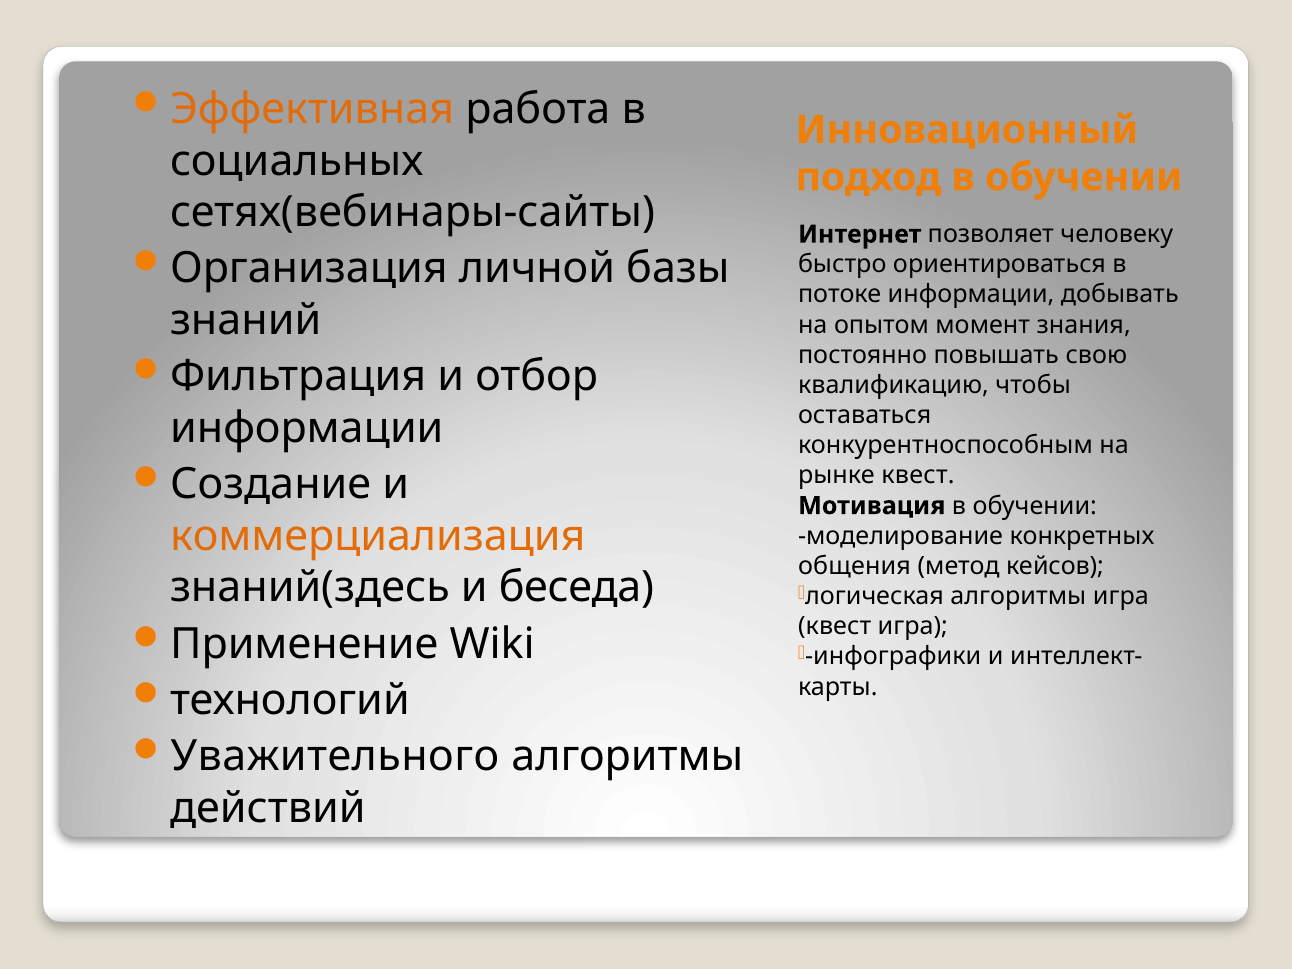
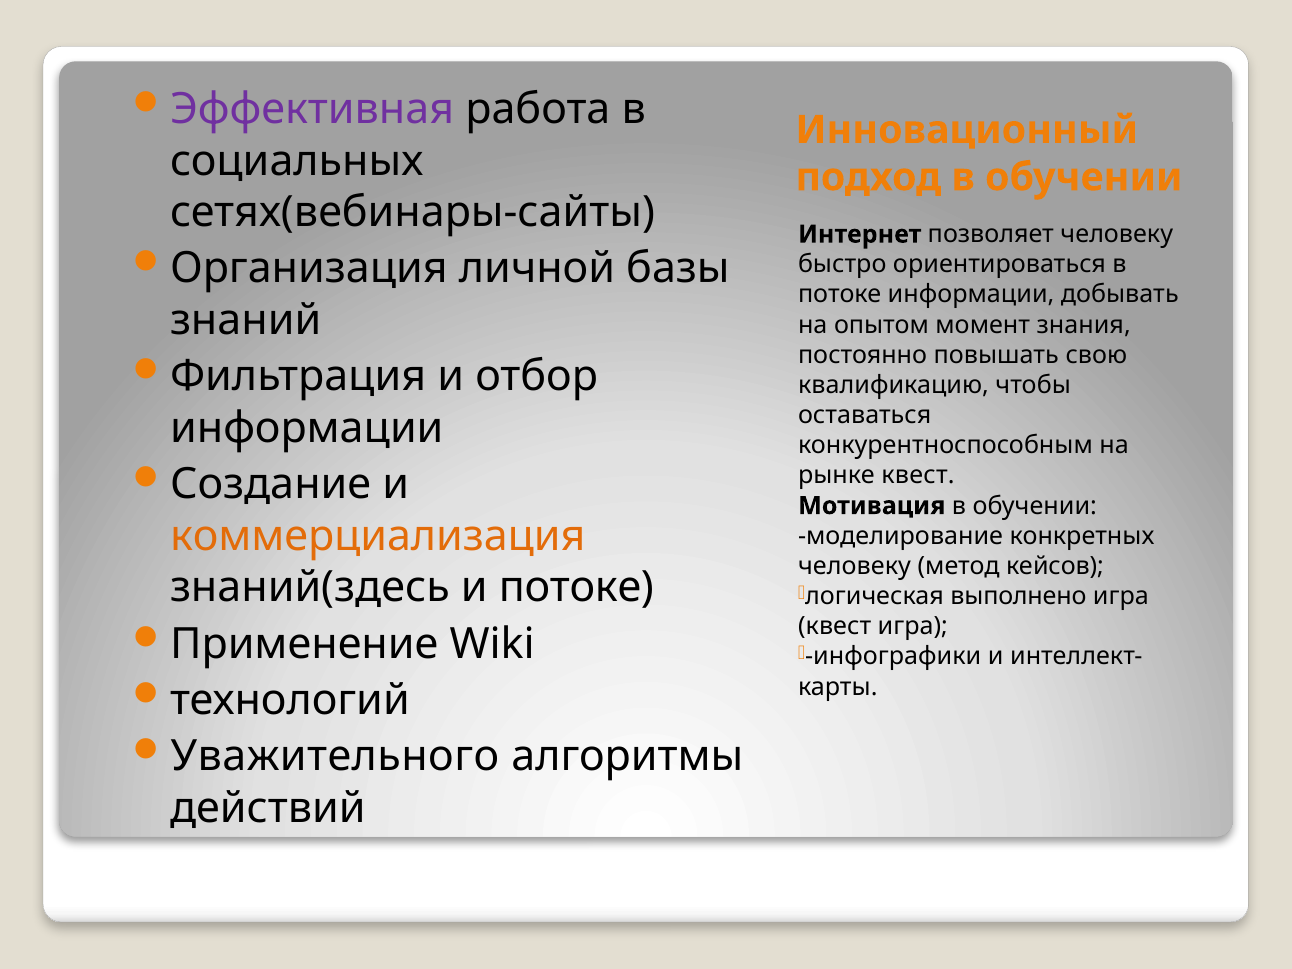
Эффективная colour: orange -> purple
общения at (855, 566): общения -> человеку
и беседа: беседа -> потоке
логическая алгоритмы: алгоритмы -> выполнено
